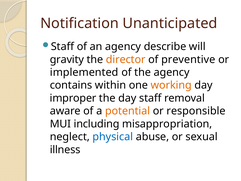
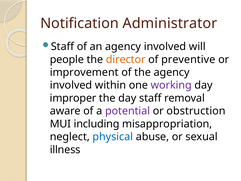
Unanticipated: Unanticipated -> Administrator
an agency describe: describe -> involved
gravity: gravity -> people
implemented: implemented -> improvement
contains at (71, 85): contains -> involved
working colour: orange -> purple
potential colour: orange -> purple
responsible: responsible -> obstruction
